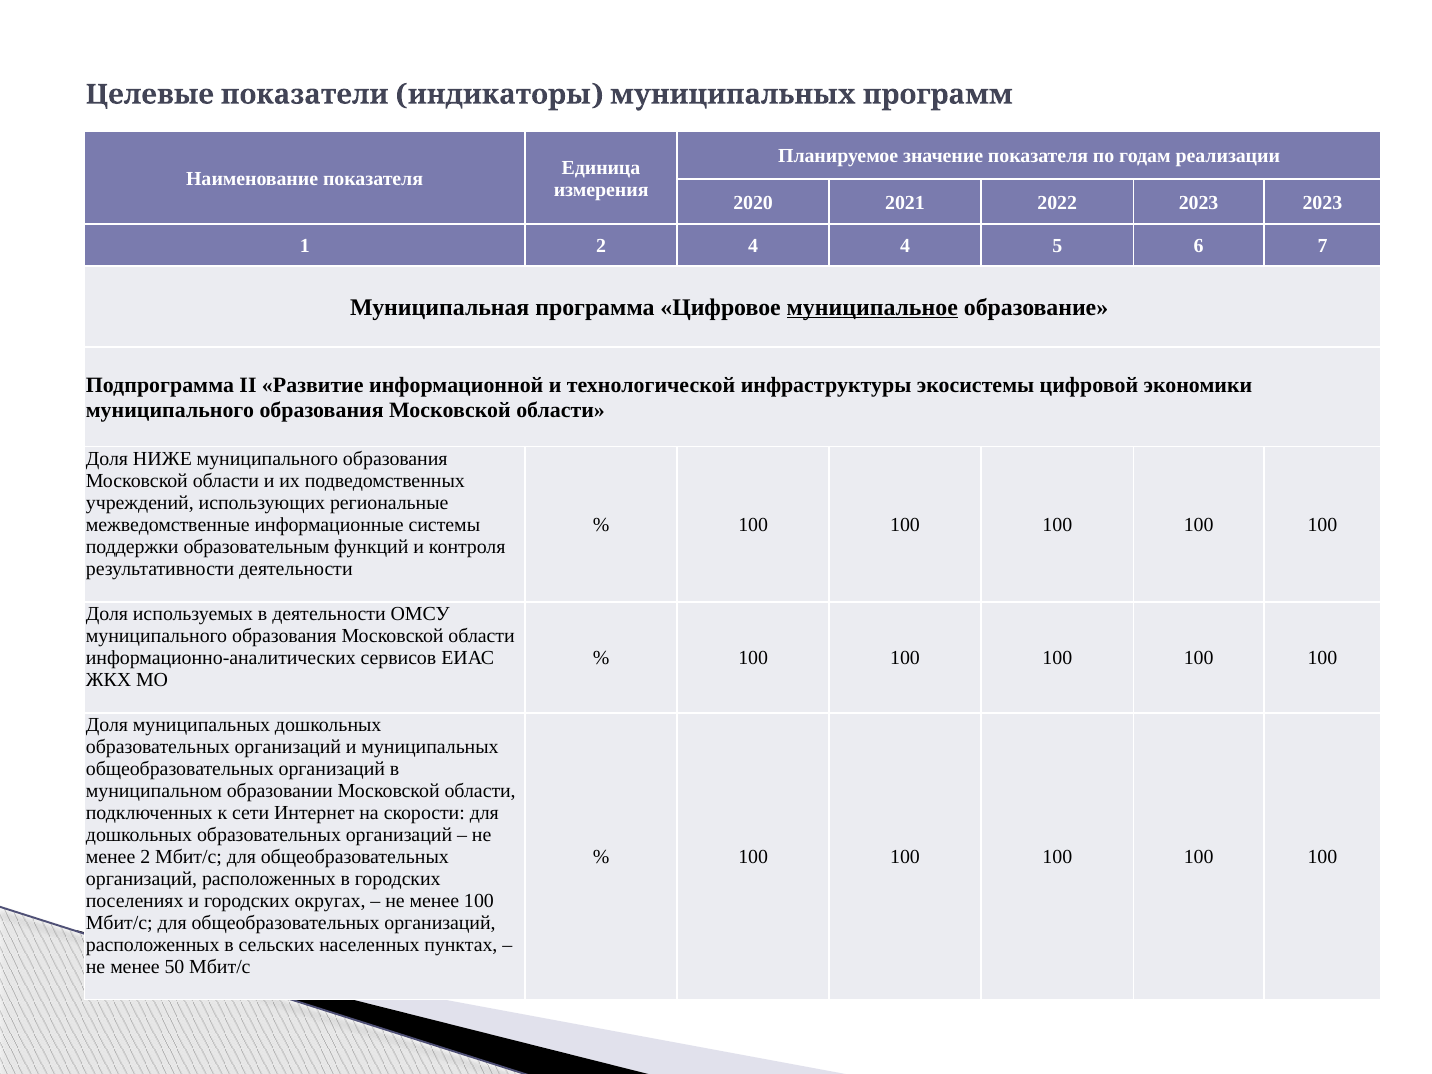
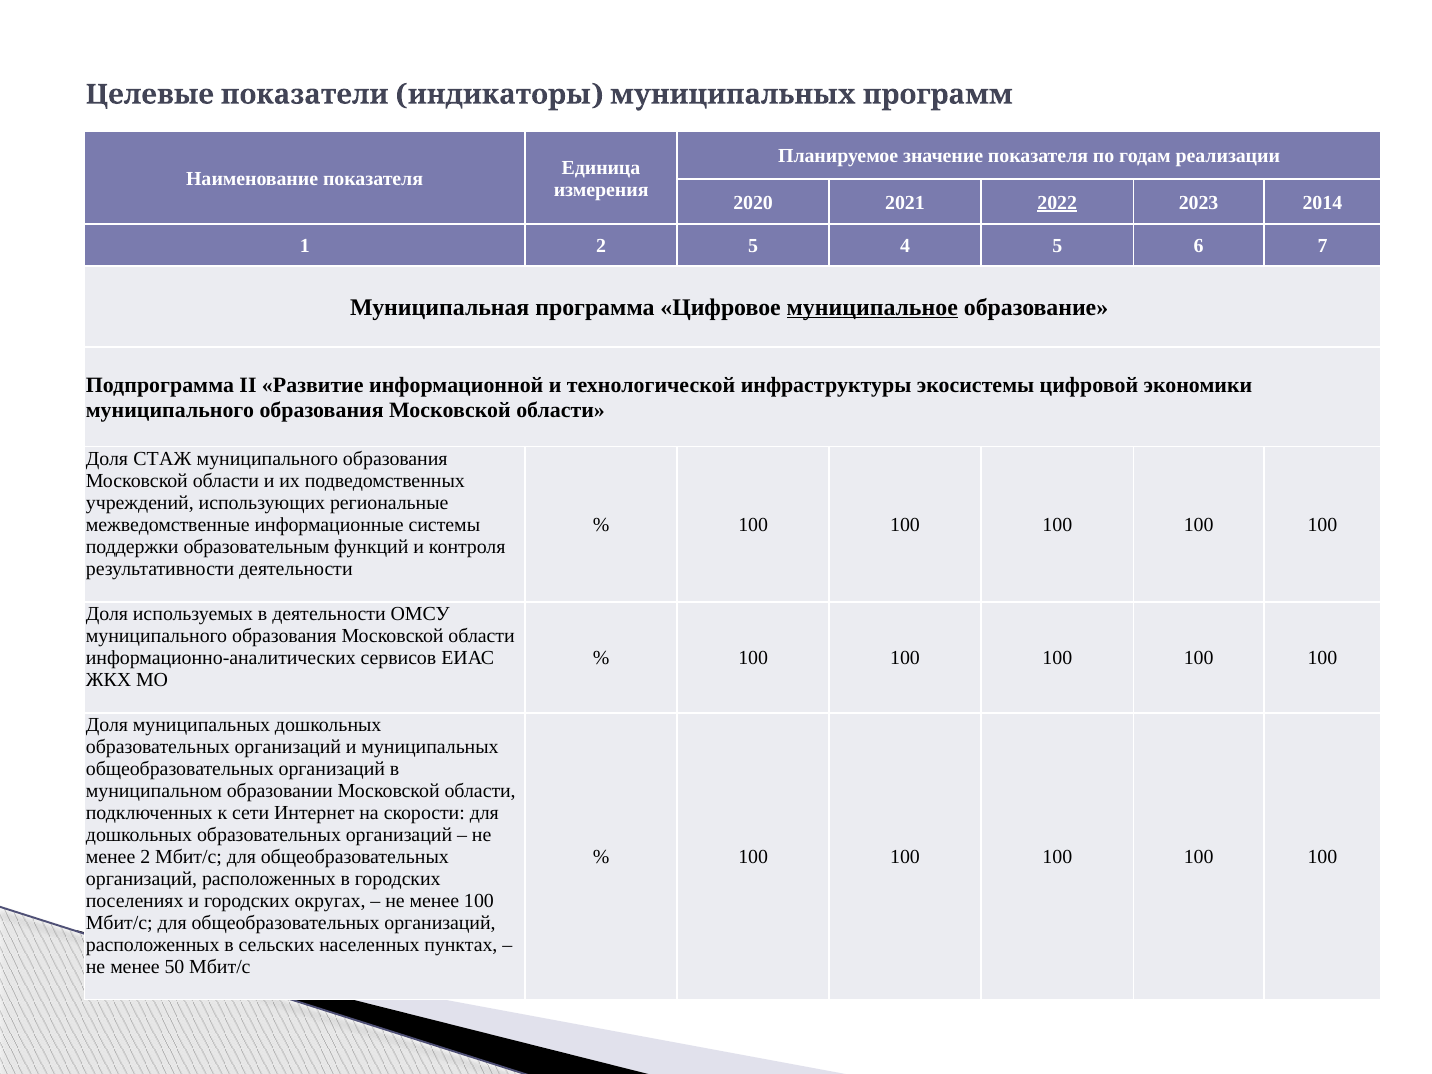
2022 underline: none -> present
2023 2023: 2023 -> 2014
2 4: 4 -> 5
НИЖЕ: НИЖЕ -> СТАЖ
